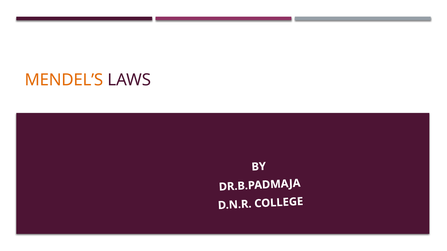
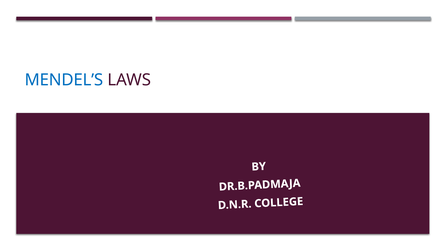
MENDEL’S colour: orange -> blue
